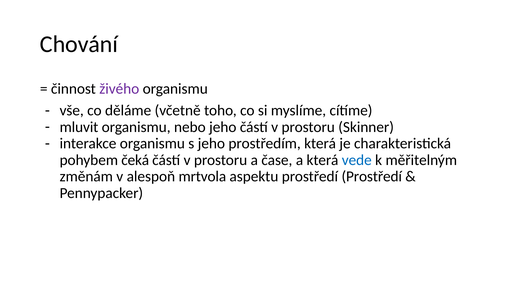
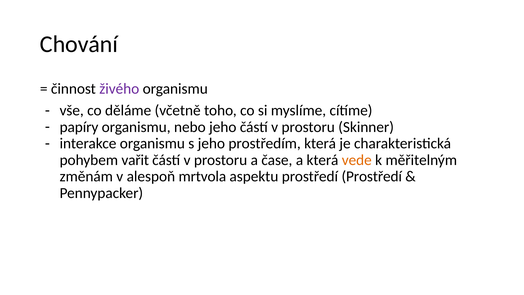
mluvit: mluvit -> papíry
čeká: čeká -> vařit
vede colour: blue -> orange
